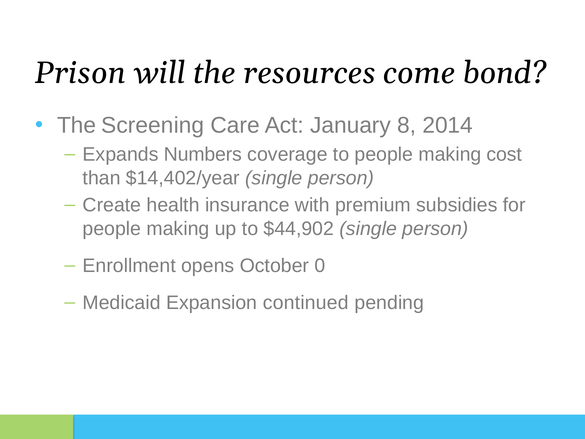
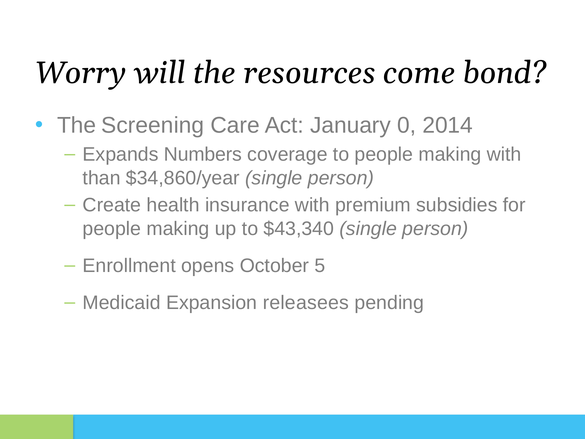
Prison: Prison -> Worry
8: 8 -> 0
making cost: cost -> with
$14,402/year: $14,402/year -> $34,860/year
$44,902: $44,902 -> $43,340
0: 0 -> 5
continued: continued -> releasees
